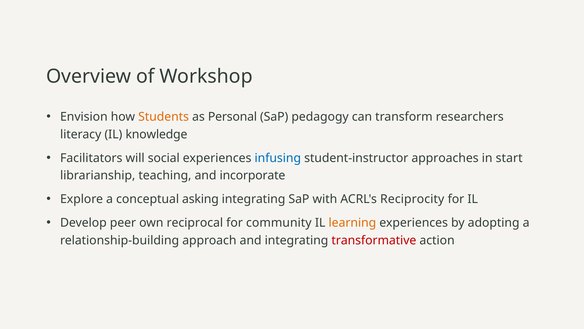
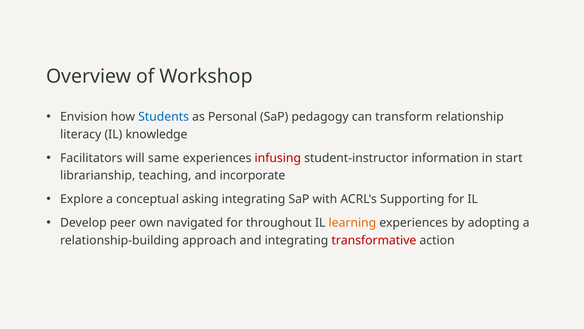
Students colour: orange -> blue
researchers: researchers -> relationship
social: social -> same
infusing colour: blue -> red
approaches: approaches -> information
Reciprocity: Reciprocity -> Supporting
reciprocal: reciprocal -> navigated
community: community -> throughout
